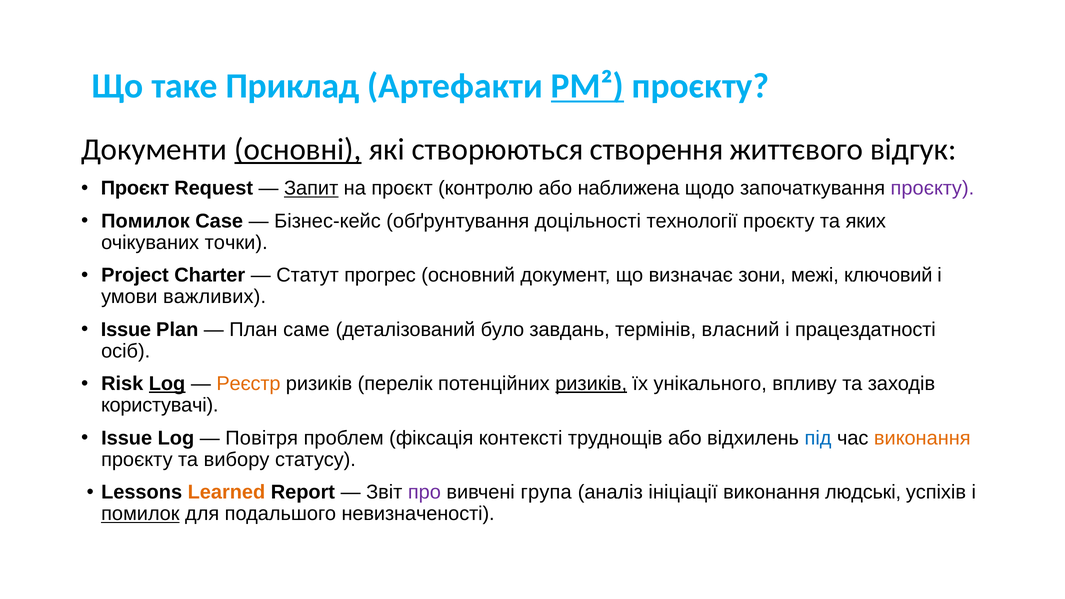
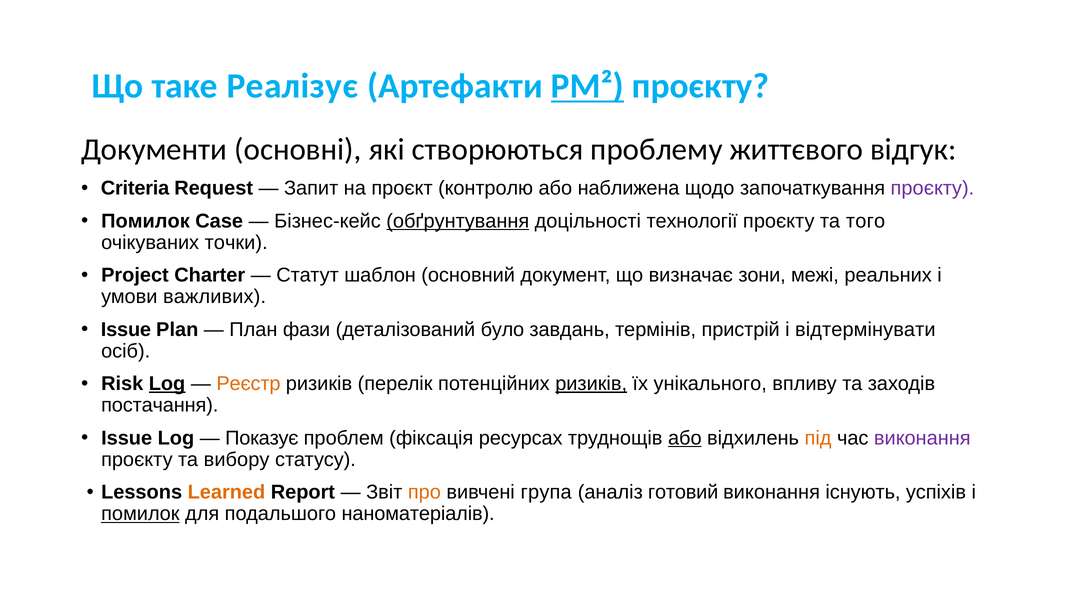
Приклад: Приклад -> Реалізує
основні underline: present -> none
створення: створення -> проблему
Проєкт at (135, 188): Проєкт -> Criteria
Запит underline: present -> none
обґрунтування underline: none -> present
яких: яких -> того
прогрес: прогрес -> шаблон
ключовий: ключовий -> реальних
саме: саме -> фази
власний: власний -> пристрій
працездатності: працездатності -> відтермінувати
користувачі: користувачі -> постачання
Повітря: Повітря -> Показує
контексті: контексті -> ресурсах
або at (685, 438) underline: none -> present
під colour: blue -> orange
виконання at (922, 438) colour: orange -> purple
про colour: purple -> orange
ініціації: ініціації -> готовий
людські: людські -> існують
невизначеності: невизначеності -> наноматеріалів
